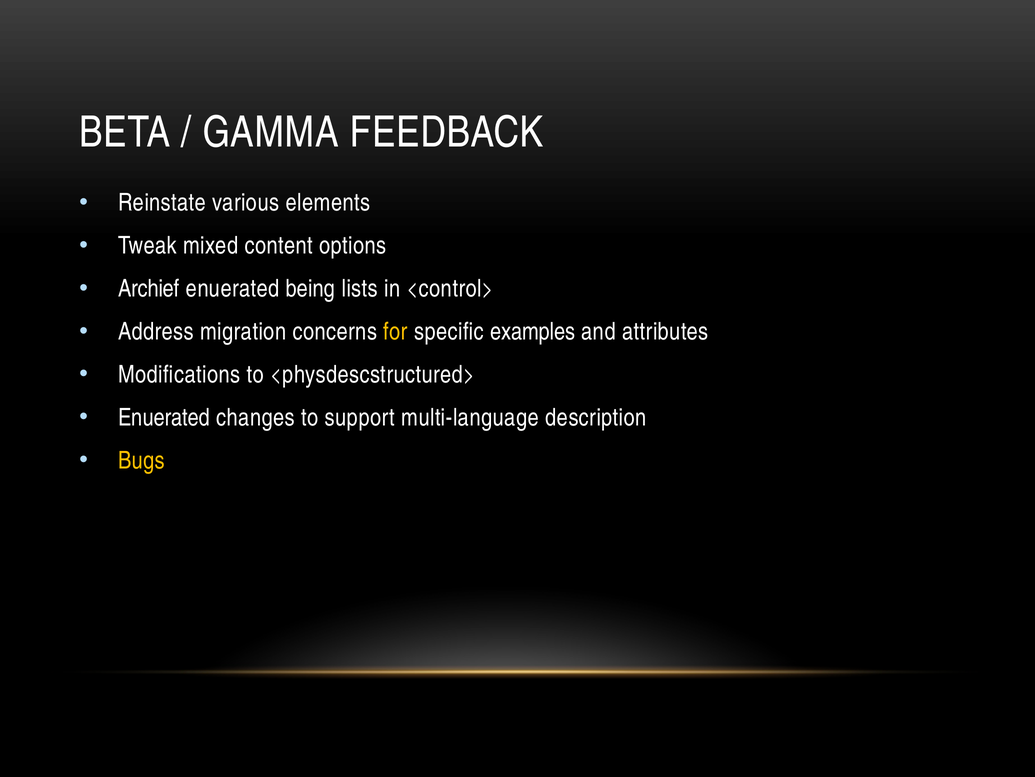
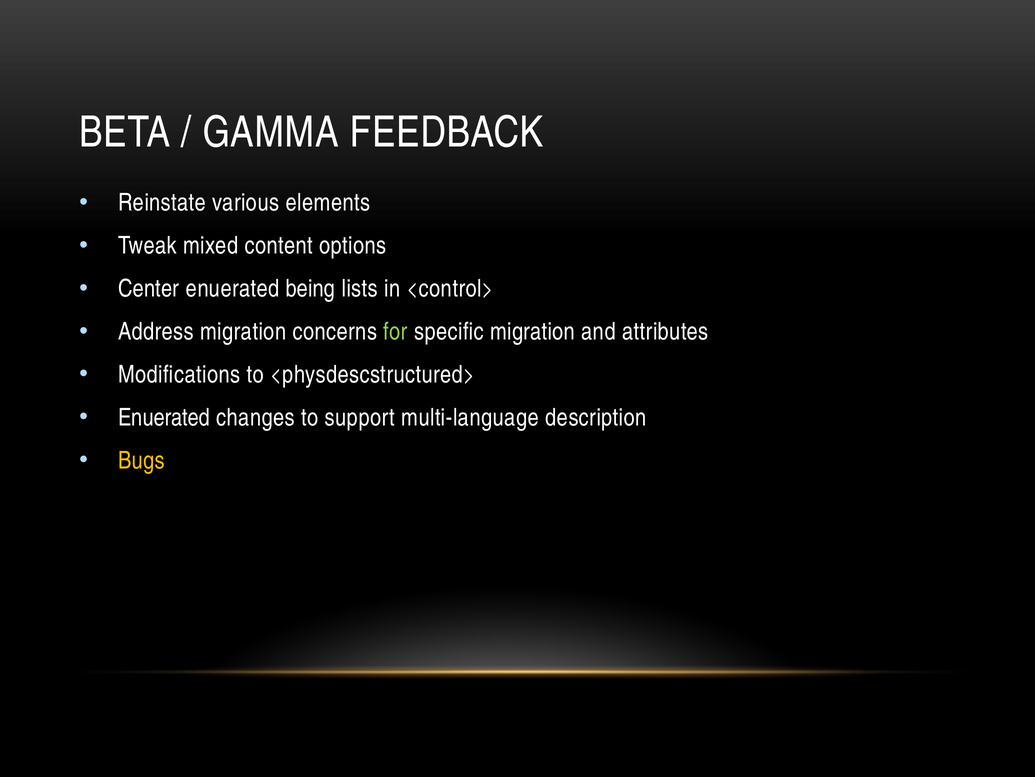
Archief: Archief -> Center
for colour: yellow -> light green
specific examples: examples -> migration
